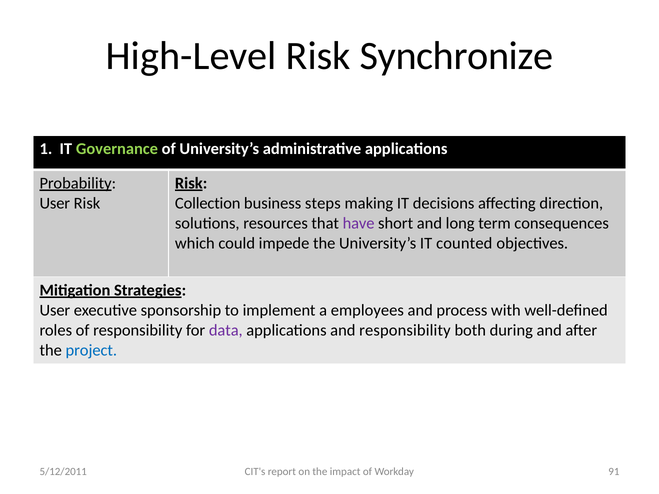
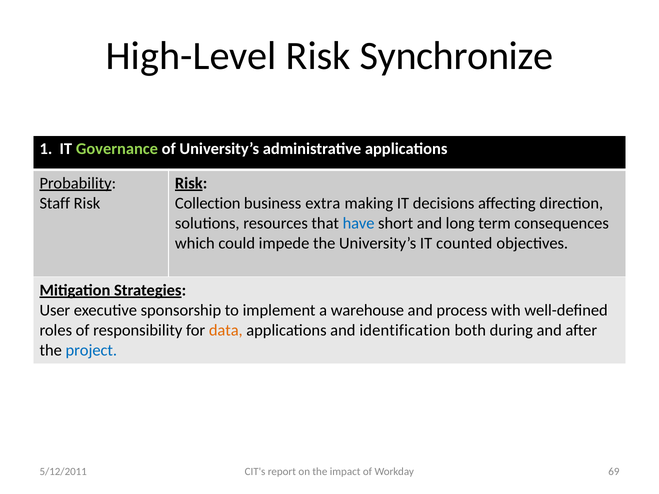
User at (55, 203): User -> Staff
steps: steps -> extra
have colour: purple -> blue
employees: employees -> warehouse
data colour: purple -> orange
and responsibility: responsibility -> identification
91: 91 -> 69
